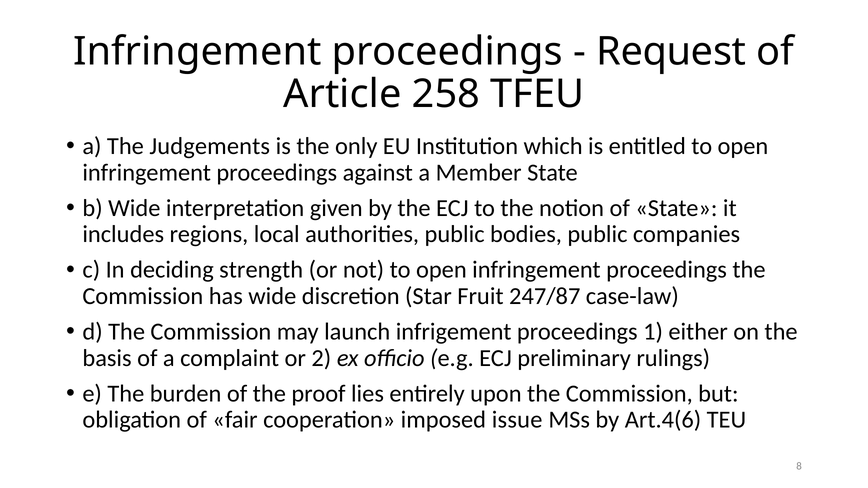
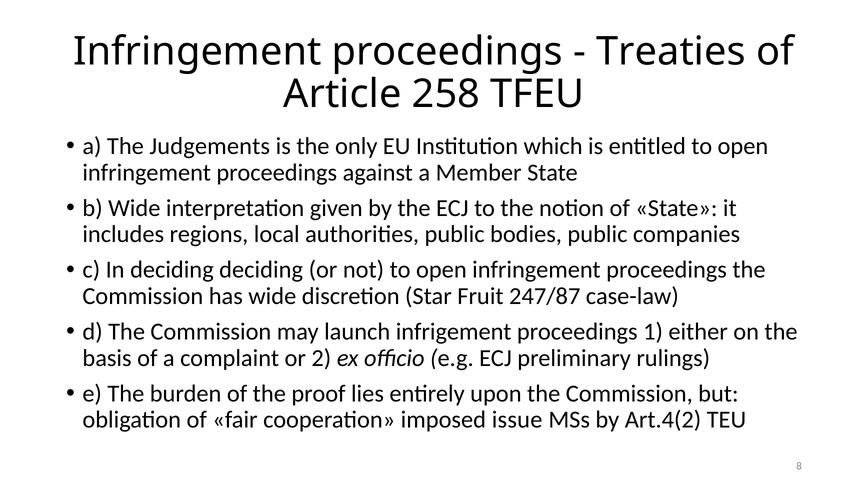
Request: Request -> Treaties
deciding strength: strength -> deciding
Art.4(6: Art.4(6 -> Art.4(2
